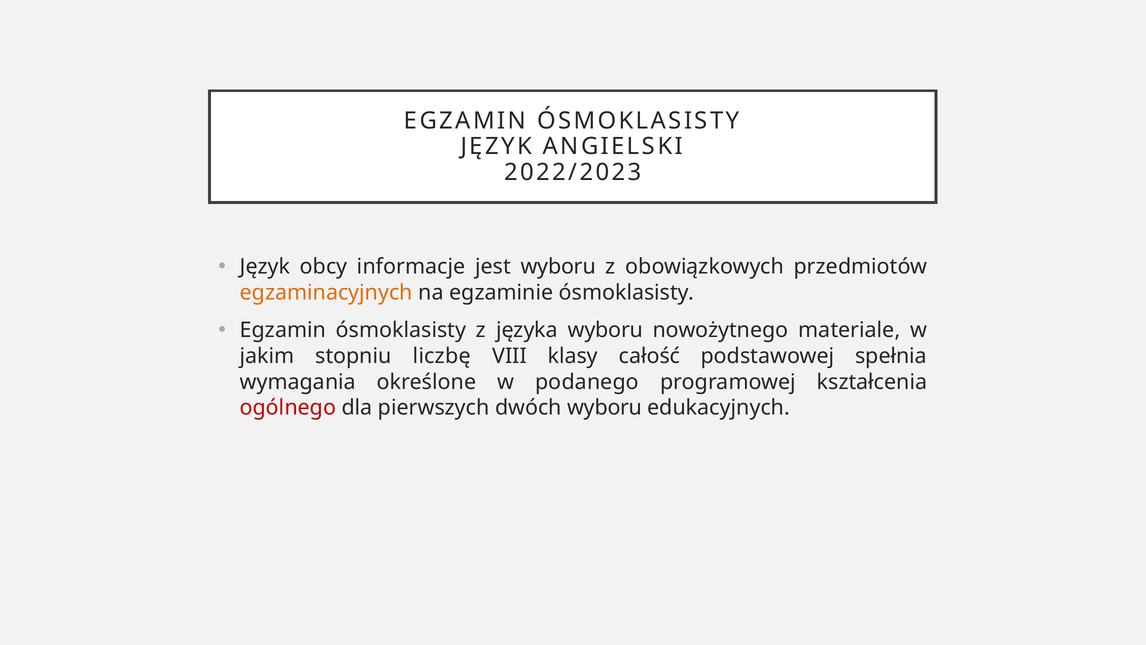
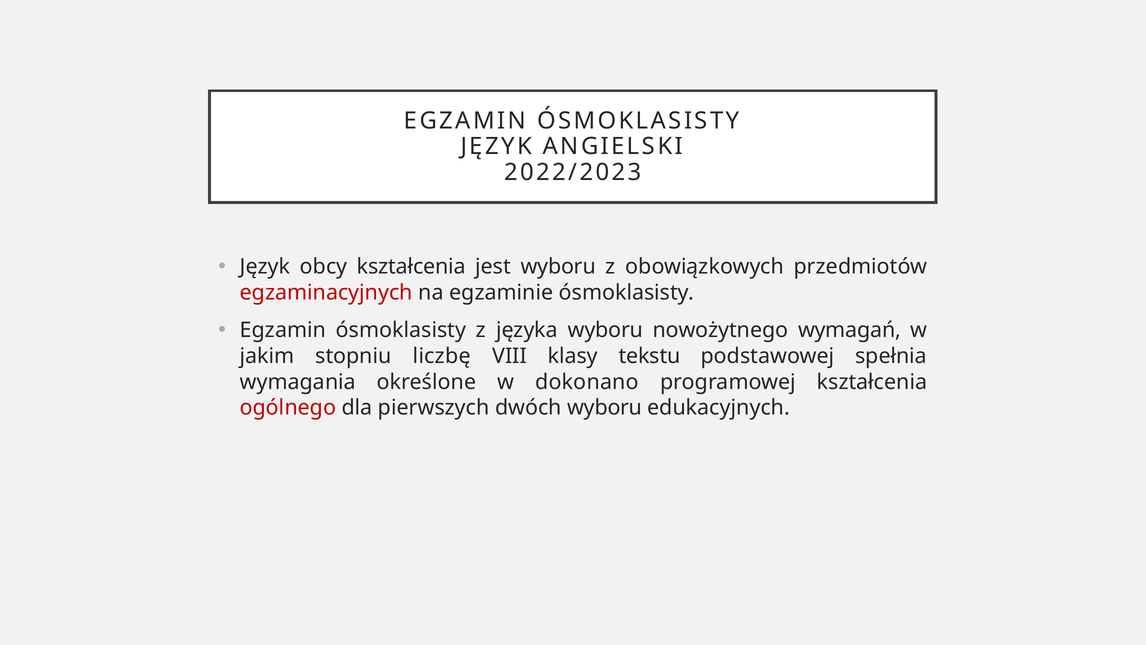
obcy informacje: informacje -> kształcenia
egzaminacyjnych colour: orange -> red
materiale: materiale -> wymagań
całość: całość -> tekstu
podanego: podanego -> dokonano
